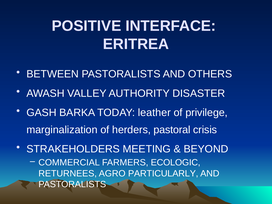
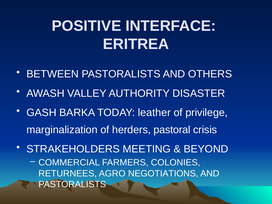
ECOLOGIC: ECOLOGIC -> COLONIES
PARTICULARLY: PARTICULARLY -> NEGOTIATIONS
